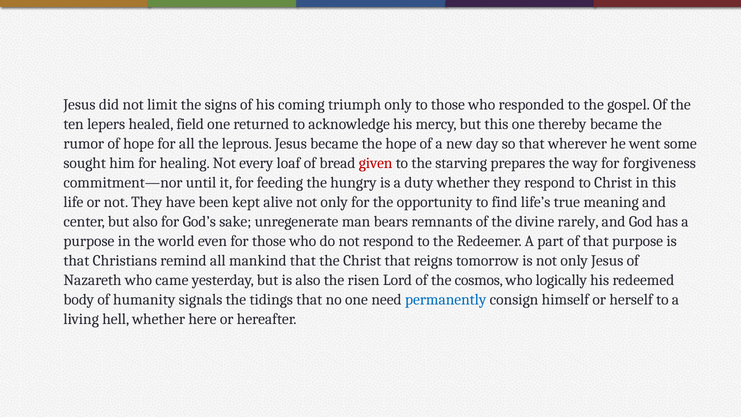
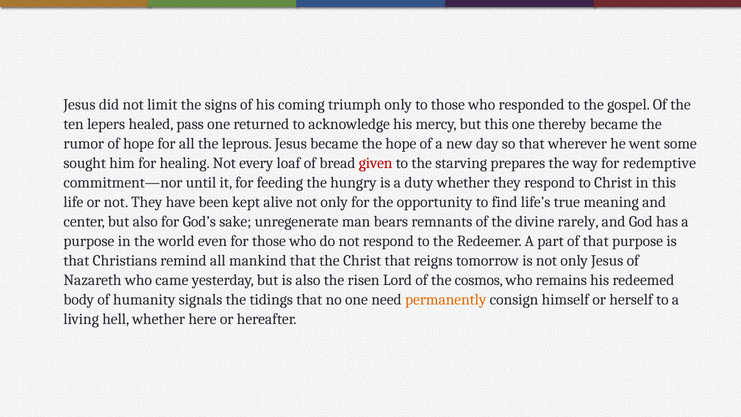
field: field -> pass
forgiveness: forgiveness -> redemptive
logically: logically -> remains
permanently colour: blue -> orange
